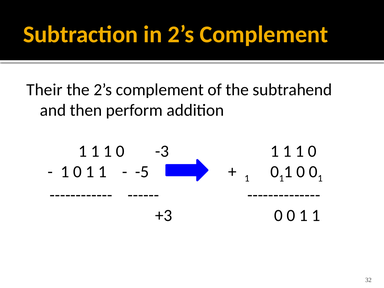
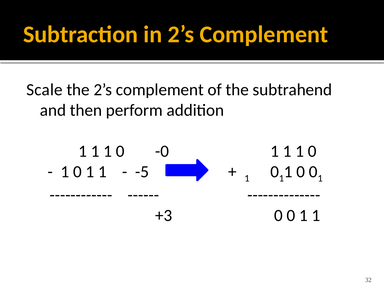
Their: Their -> Scale
-3: -3 -> -0
